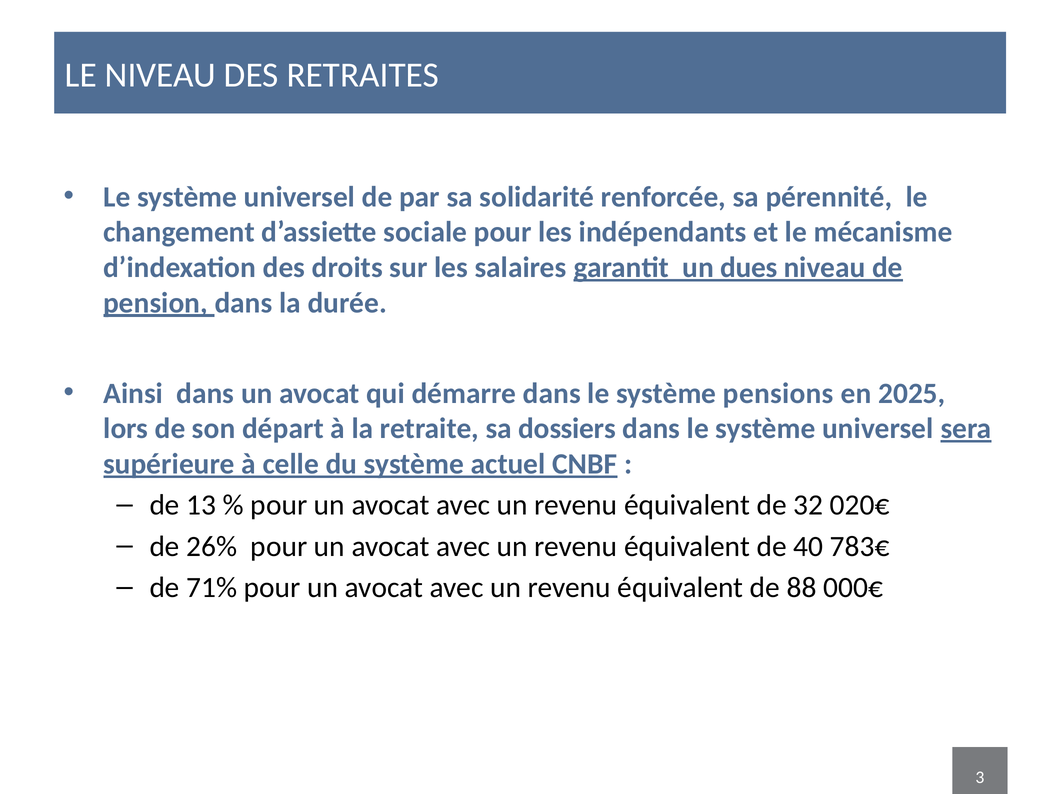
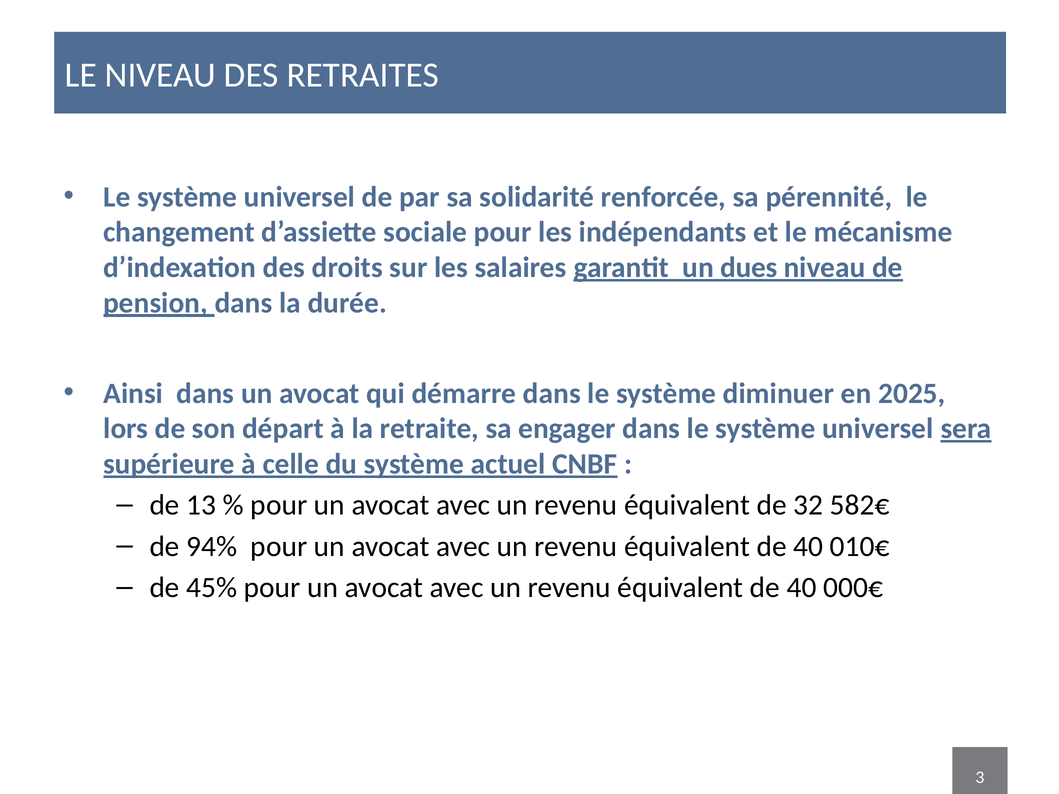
pensions: pensions -> diminuer
dossiers: dossiers -> engager
020€: 020€ -> 582€
26%: 26% -> 94%
783€: 783€ -> 010€
71%: 71% -> 45%
88 at (802, 588): 88 -> 40
